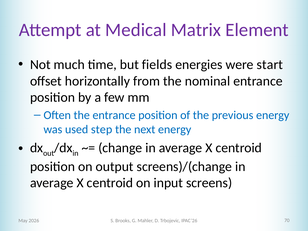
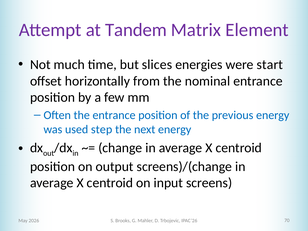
Medical: Medical -> Tandem
fields: fields -> slices
